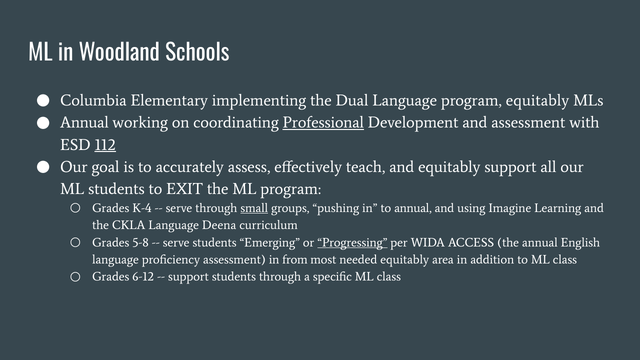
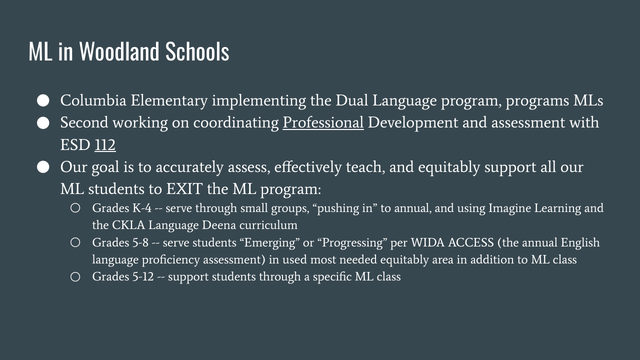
program equitably: equitably -> programs
Annual at (84, 123): Annual -> Second
small underline: present -> none
Progressing underline: present -> none
from: from -> used
6-12: 6-12 -> 5-12
